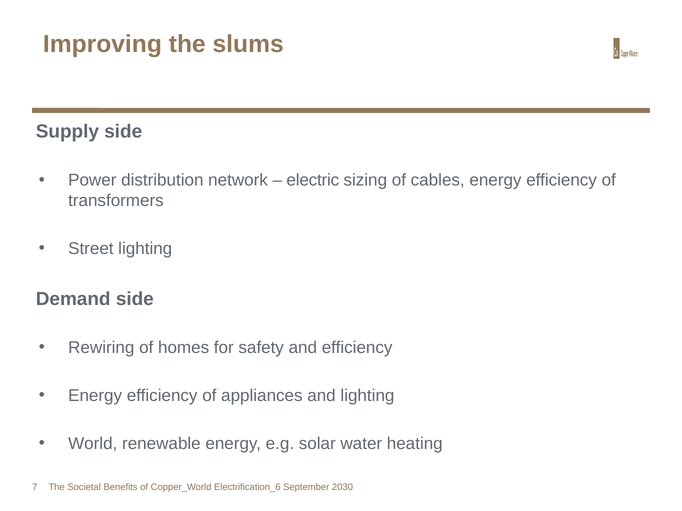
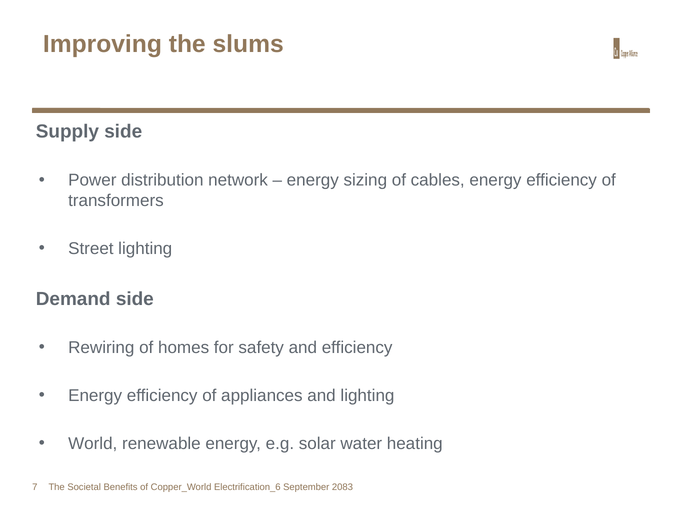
electric at (313, 180): electric -> energy
2030: 2030 -> 2083
